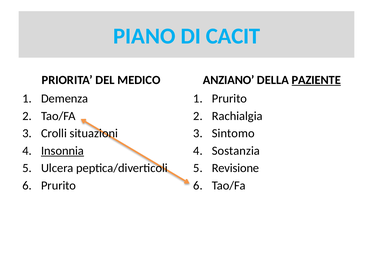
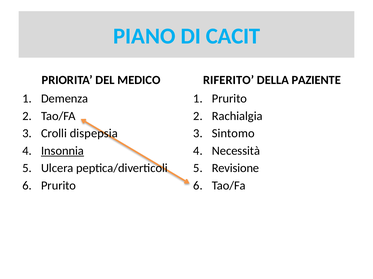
ANZIANO: ANZIANO -> RIFERITO
PAZIENTE underline: present -> none
situazioni: situazioni -> dispepsia
Sostanzia: Sostanzia -> Necessità
